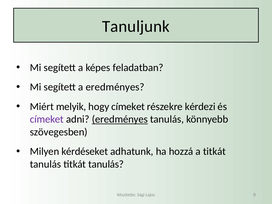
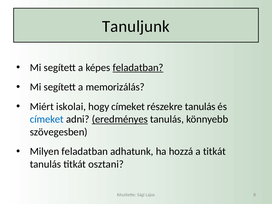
feladatban at (138, 68) underline: none -> present
a eredményes: eredményes -> memorizálás
melyik: melyik -> iskolai
részekre kérdezi: kérdezi -> tanulás
címeket at (47, 119) colour: purple -> blue
Milyen kérdéseket: kérdéseket -> feladatban
tanulás titkát tanulás: tanulás -> osztani
